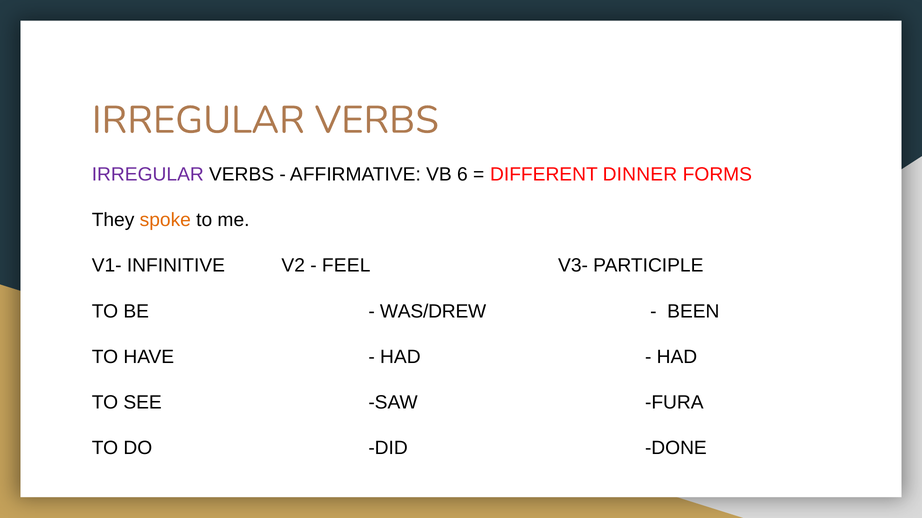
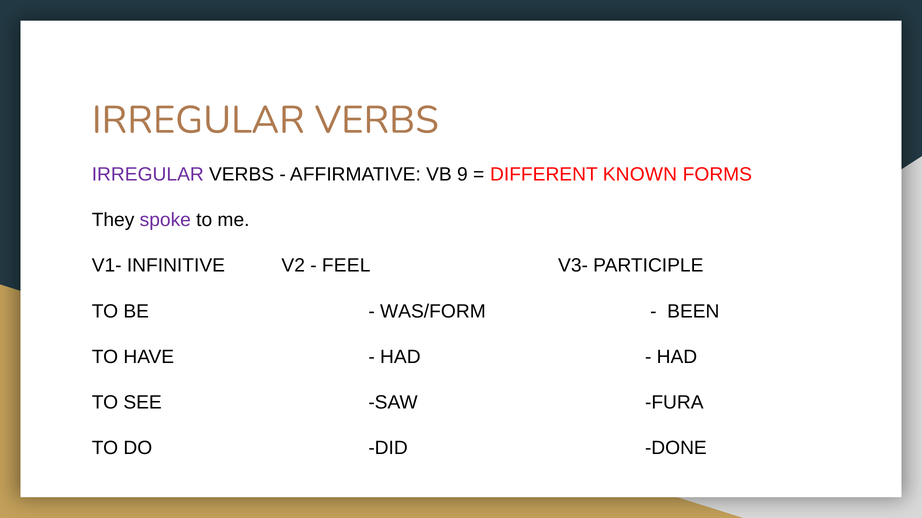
6: 6 -> 9
DINNER: DINNER -> KNOWN
spoke colour: orange -> purple
WAS/DREW: WAS/DREW -> WAS/FORM
